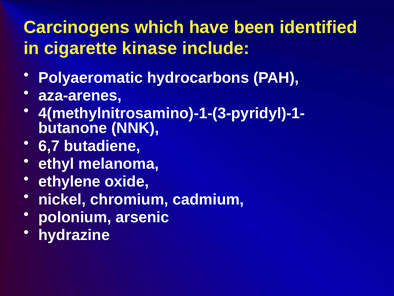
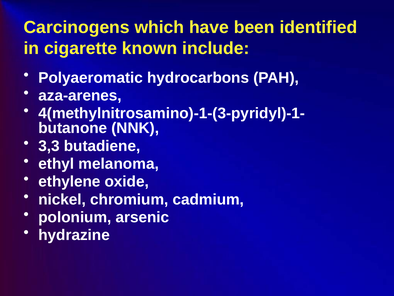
kinase: kinase -> known
6,7: 6,7 -> 3,3
